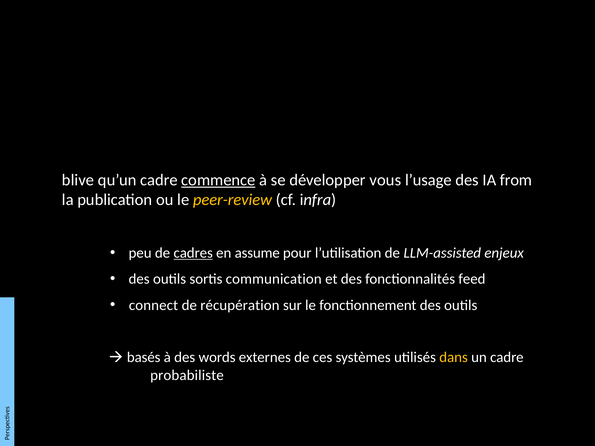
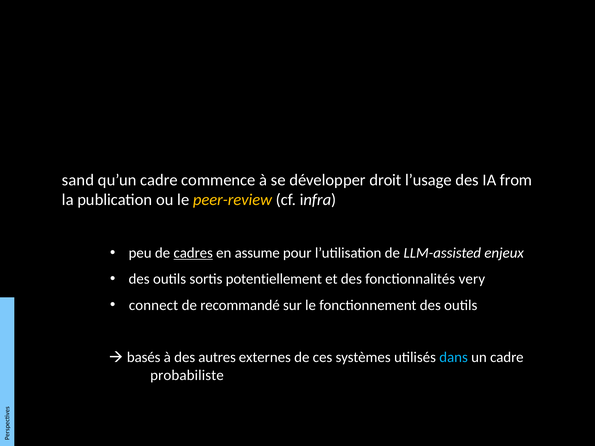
blive: blive -> sand
commence underline: present -> none
vous: vous -> droit
communication: communication -> potentiellement
feed: feed -> very
récupération: récupération -> recommandé
words: words -> autres
dans colour: yellow -> light blue
